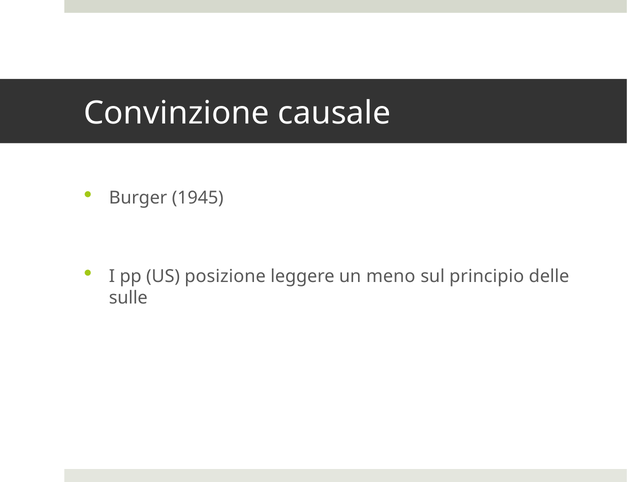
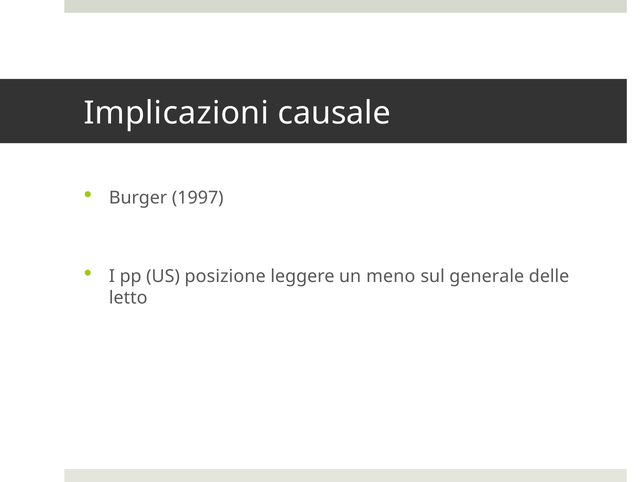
Convinzione: Convinzione -> Implicazioni
1945: 1945 -> 1997
principio: principio -> generale
sulle: sulle -> letto
